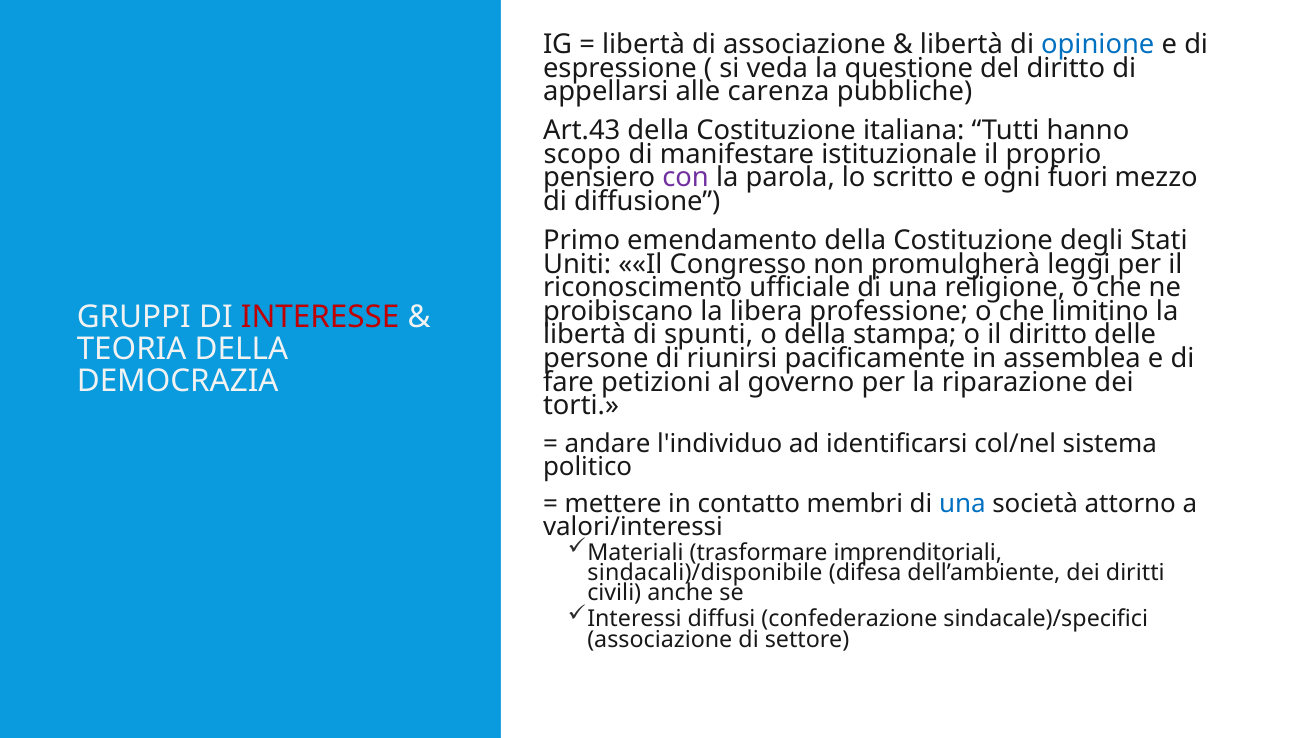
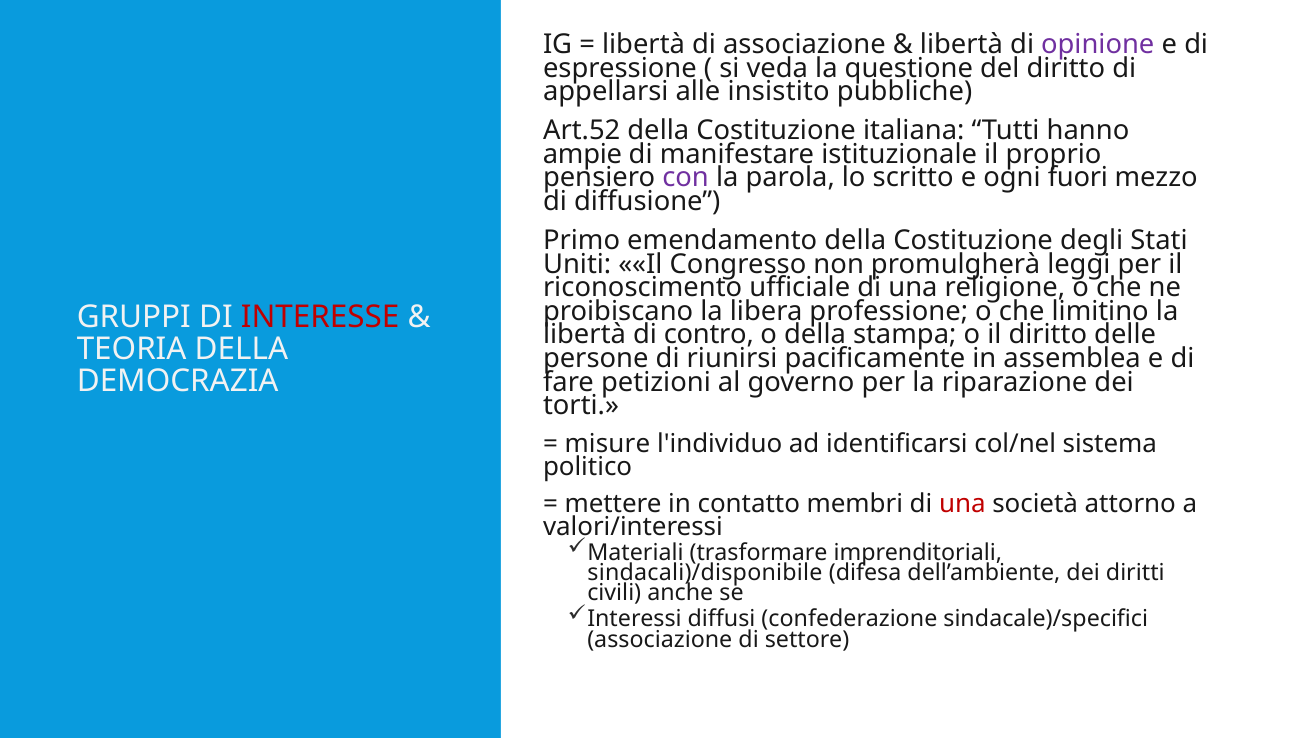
opinione colour: blue -> purple
carenza: carenza -> insistito
Art.43: Art.43 -> Art.52
scopo: scopo -> ampie
spunti: spunti -> contro
andare: andare -> misure
una at (962, 504) colour: blue -> red
